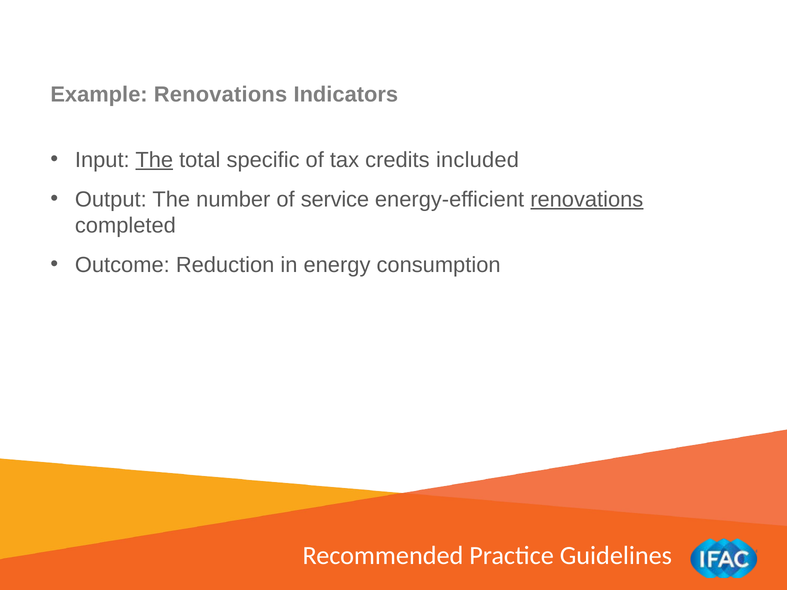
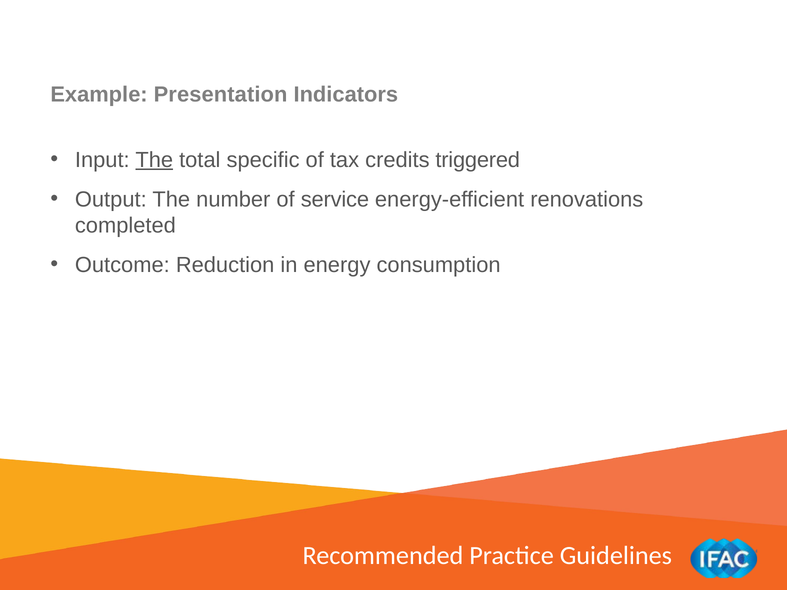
Example Renovations: Renovations -> Presentation
included: included -> triggered
renovations at (587, 199) underline: present -> none
